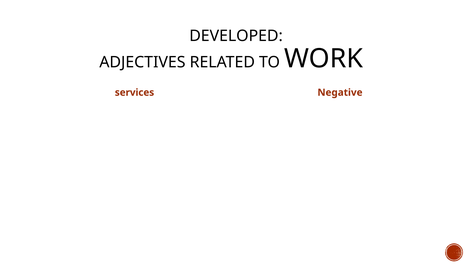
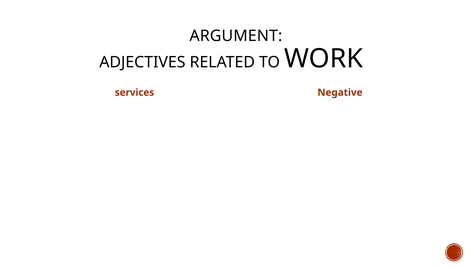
DEVELOPED: DEVELOPED -> ARGUMENT
